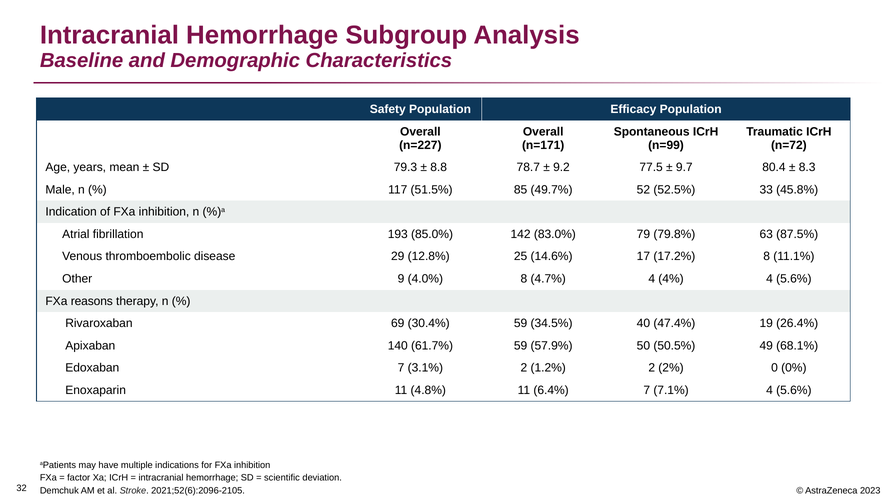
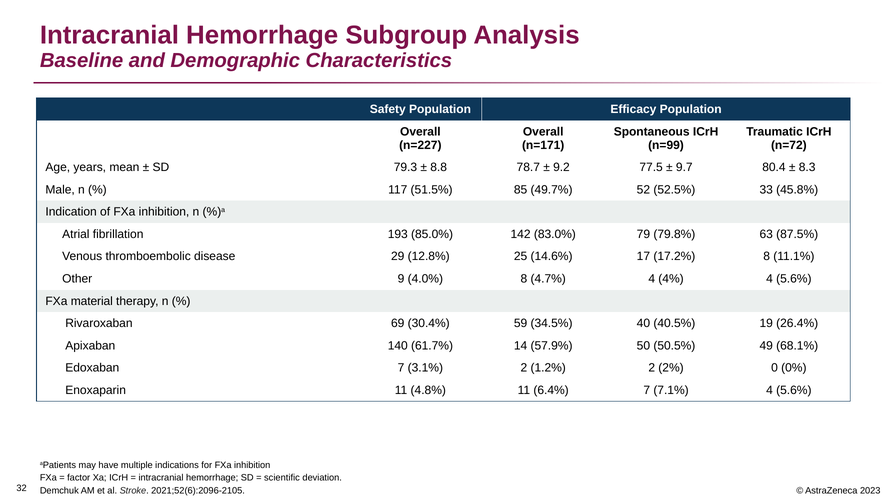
reasons: reasons -> material
47.4%: 47.4% -> 40.5%
61.7% 59: 59 -> 14
